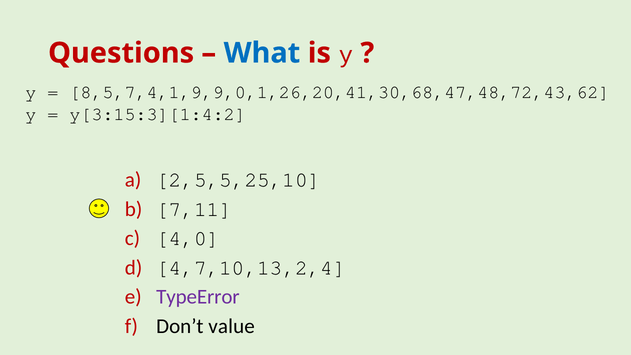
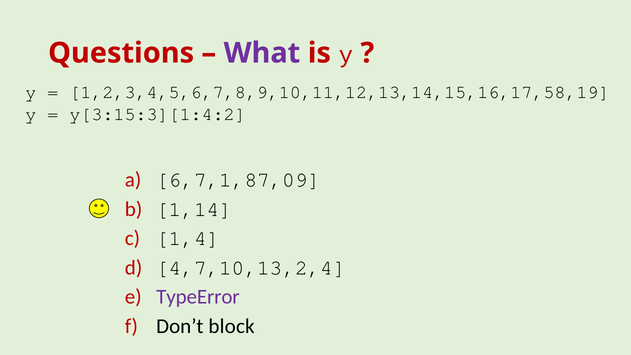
What colour: blue -> purple
8,5,7,4,1,9,9,0,1,26,20,41,30,68,47,48,72,43,62: 8,5,7,4,1,9,9,0,1,26,20,41,30,68,47,48,72,43,62 -> 1,2,3,4,5,6,7,8,9,10,11,12,13,14,15,16,17,58,19
2,5,5,25,10: 2,5,5,25,10 -> 6,7,1,87,09
7,11: 7,11 -> 1,14
4,0: 4,0 -> 1,4
value: value -> block
